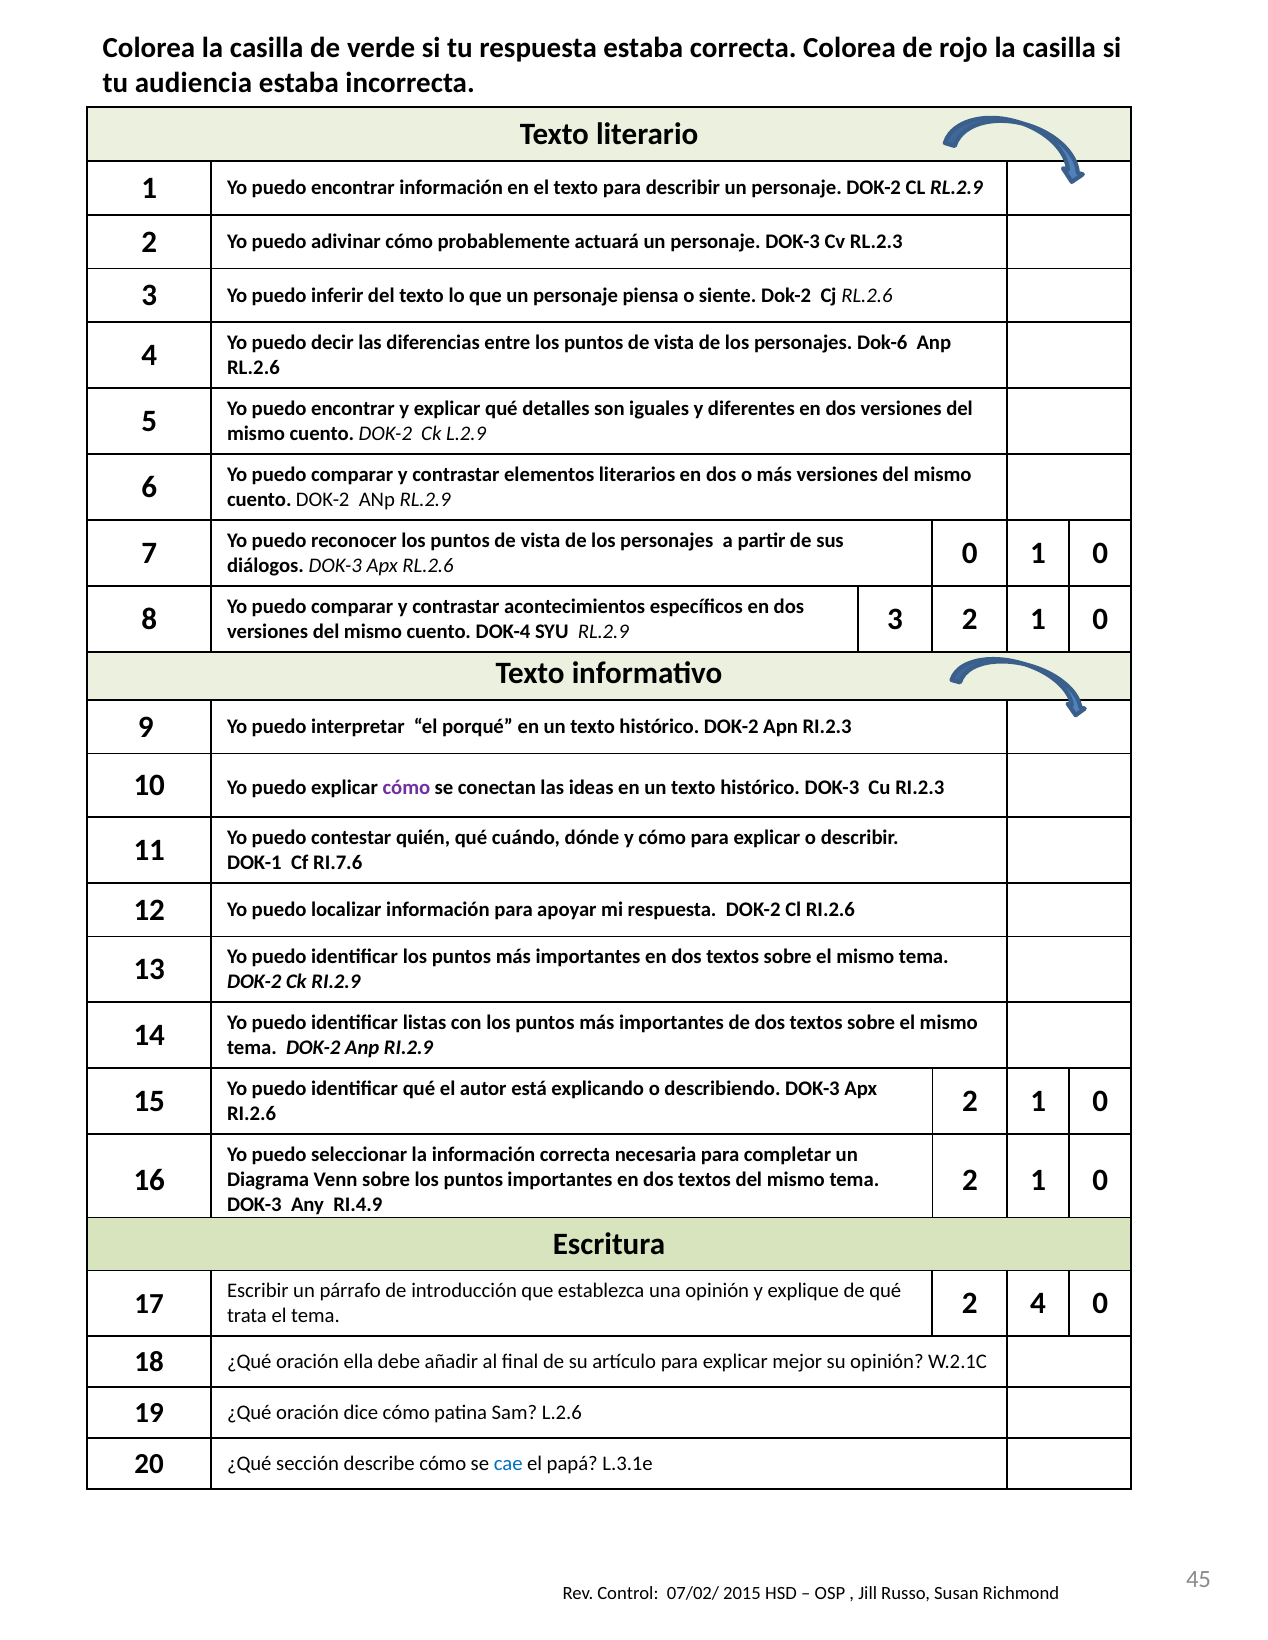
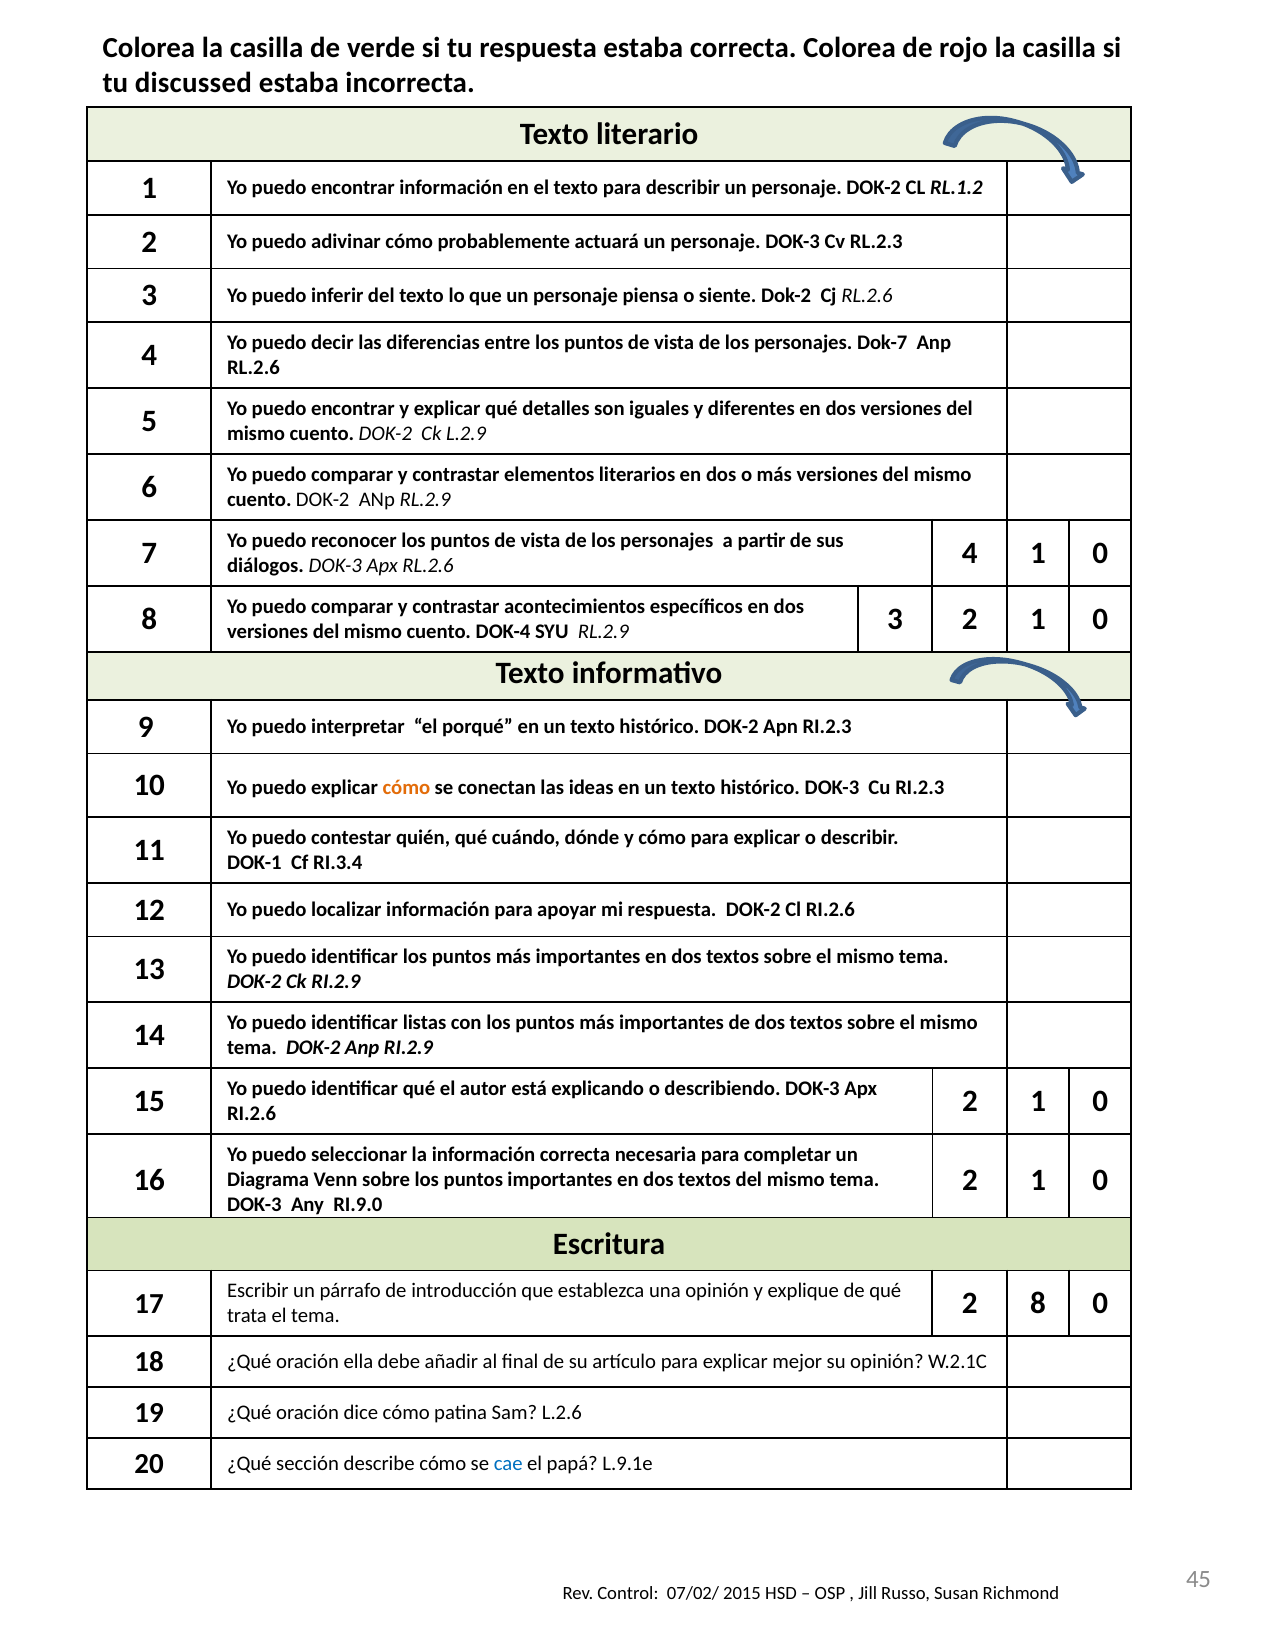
audiencia: audiencia -> discussed
CL RL.2.9: RL.2.9 -> RL.1.2
Dok-6: Dok-6 -> Dok-7
Apx RL.2.6 0: 0 -> 4
cómo at (406, 788) colour: purple -> orange
RI.7.6: RI.7.6 -> RI.3.4
RI.4.9: RI.4.9 -> RI.9.0
2 4: 4 -> 8
L.3.1e: L.3.1e -> L.9.1e
